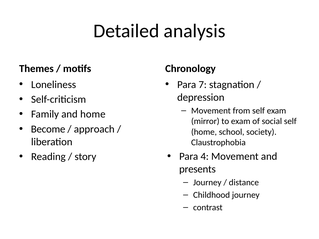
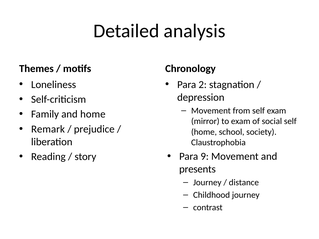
7: 7 -> 2
Become: Become -> Remark
approach: approach -> prejudice
4: 4 -> 9
